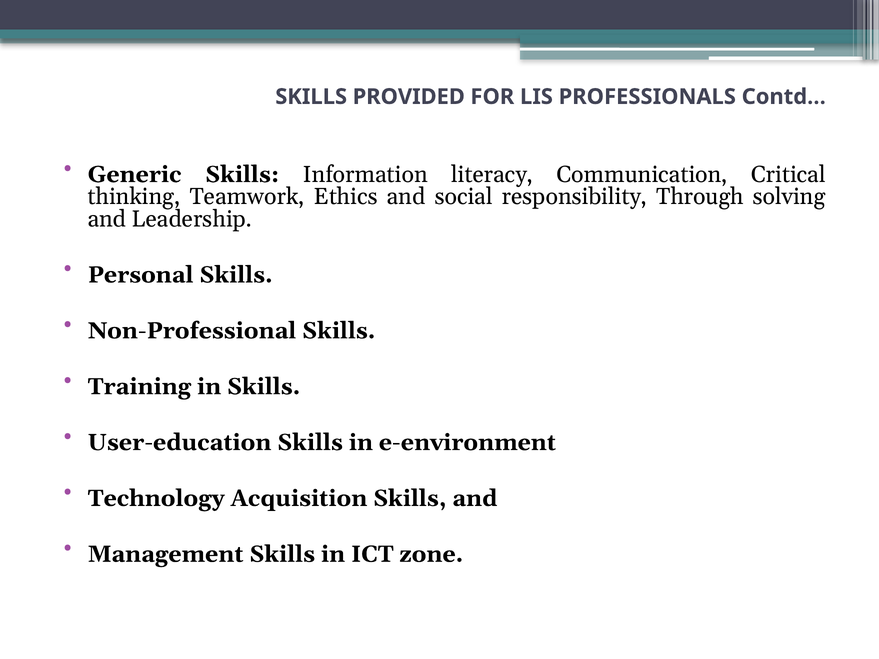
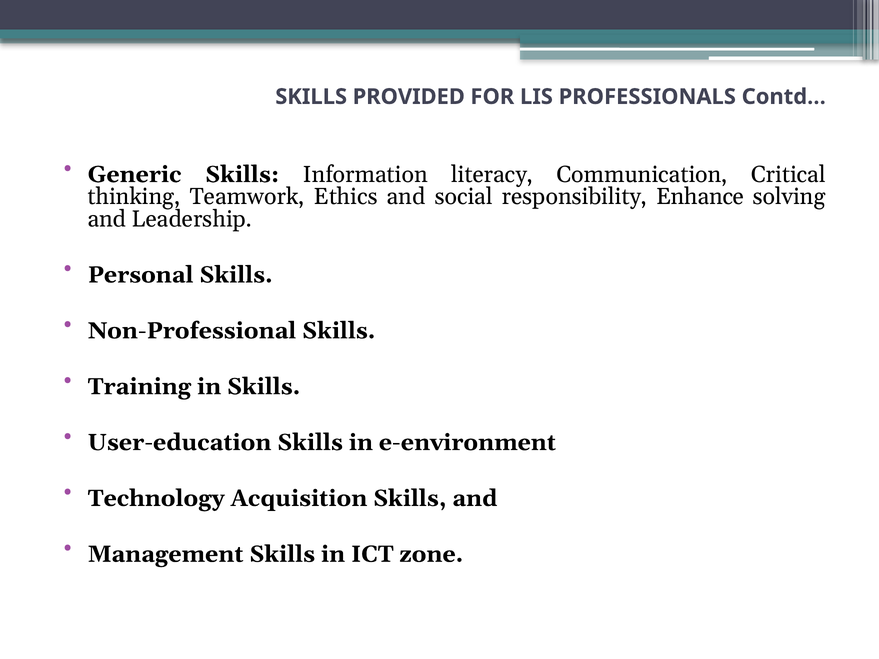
Through: Through -> Enhance
